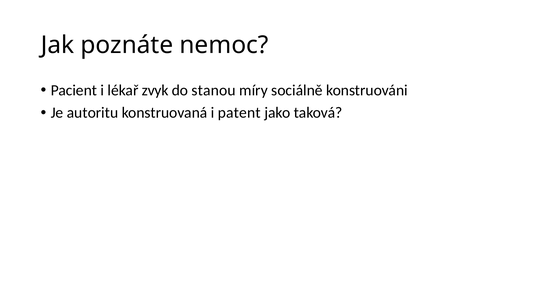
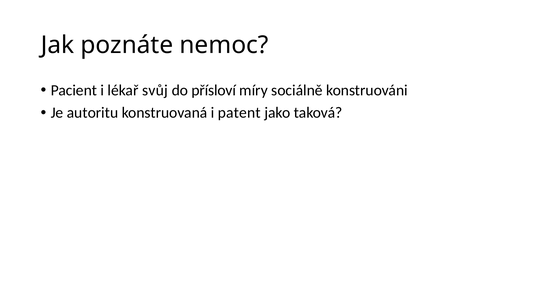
zvyk: zvyk -> svůj
stanou: stanou -> přísloví
